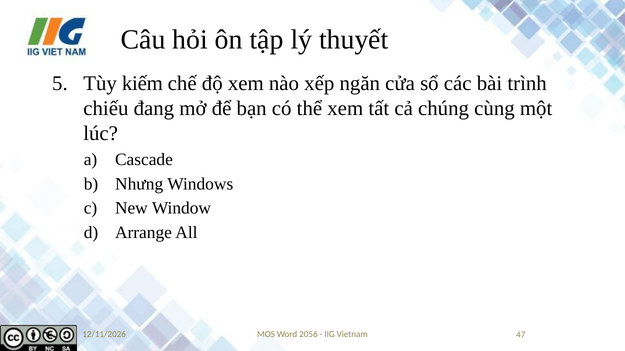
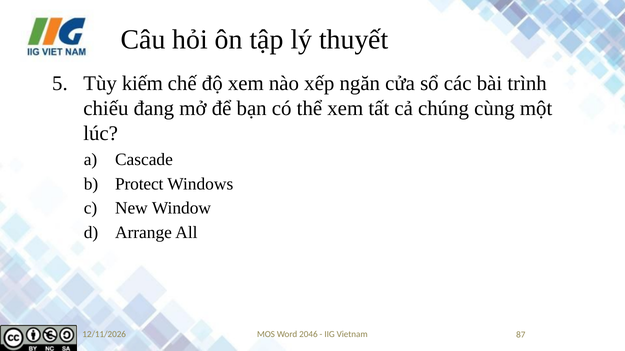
Nhưng: Nhưng -> Protect
2056: 2056 -> 2046
47: 47 -> 87
